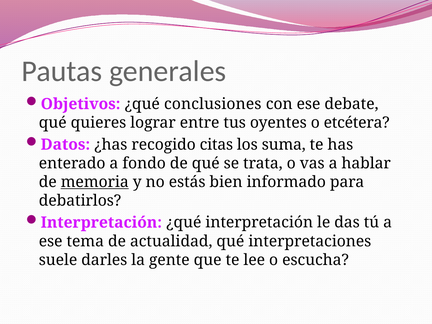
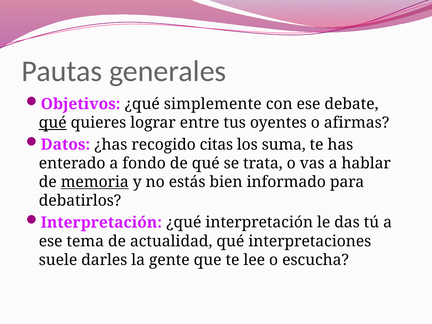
conclusiones: conclusiones -> simplemente
qué at (53, 123) underline: none -> present
etcétera: etcétera -> afirmas
